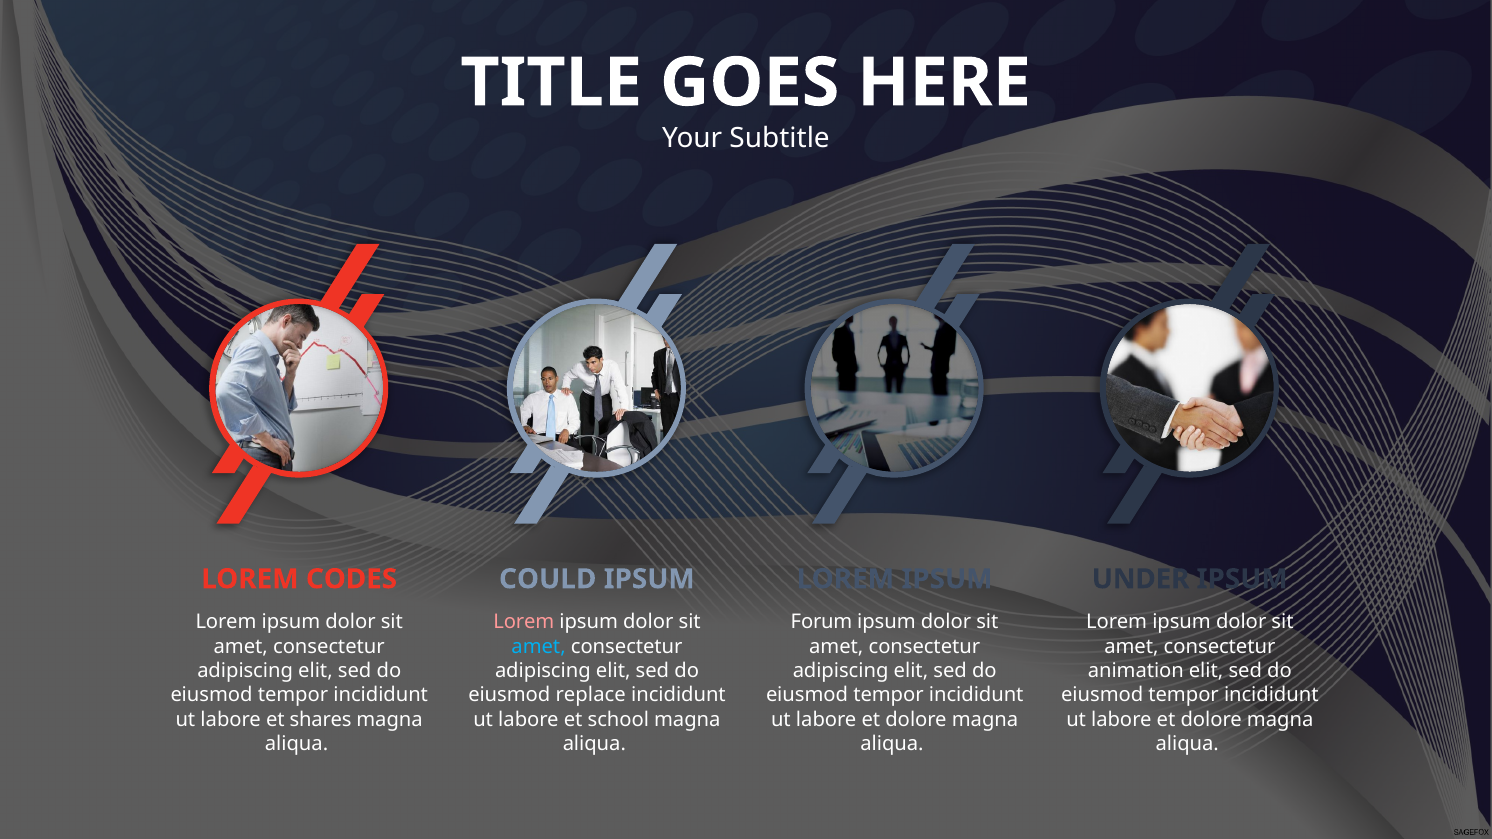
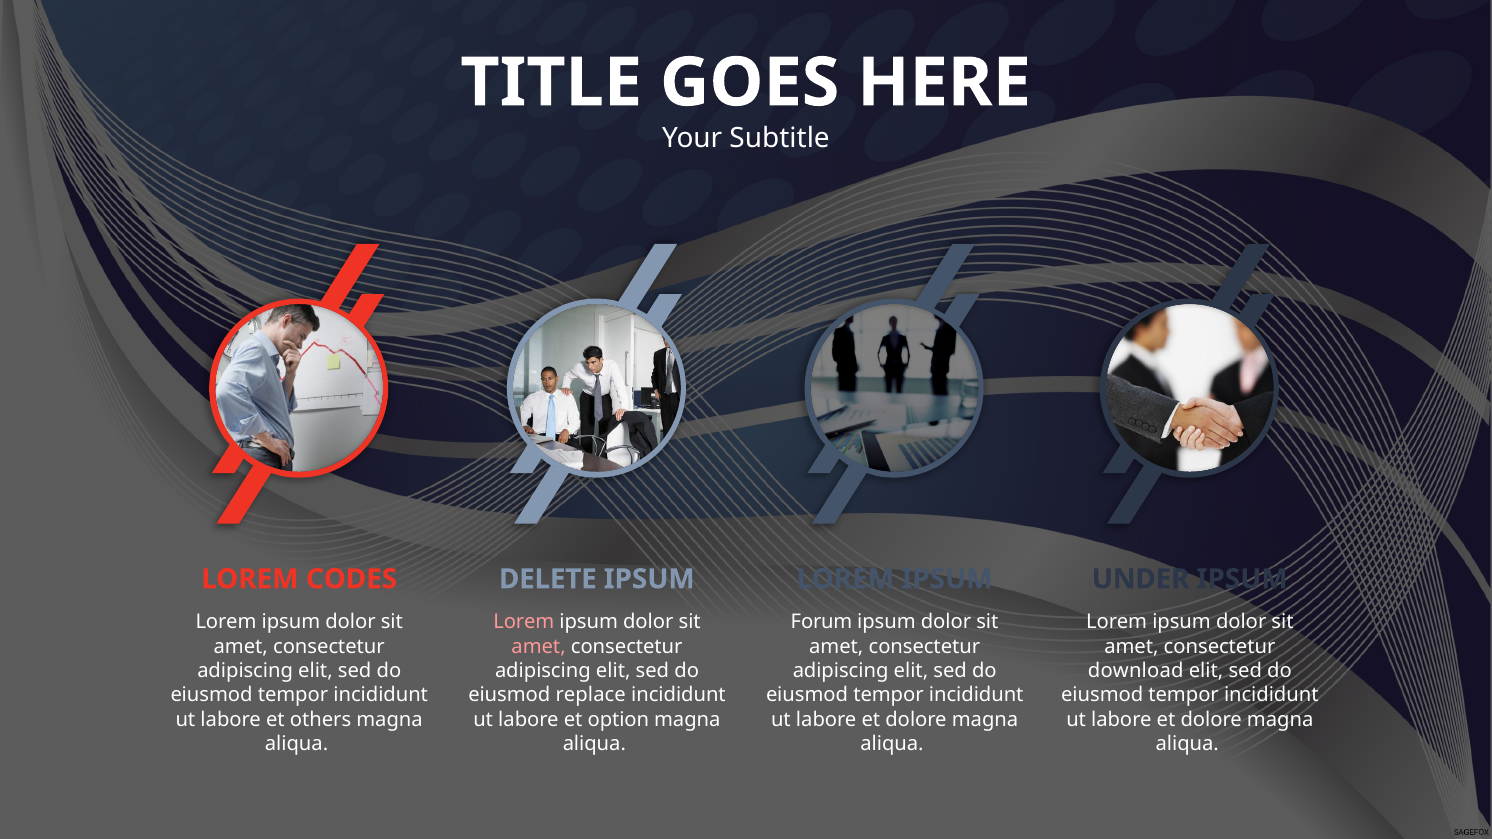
COULD: COULD -> DELETE
amet at (539, 647) colour: light blue -> pink
animation: animation -> download
shares: shares -> others
school: school -> option
